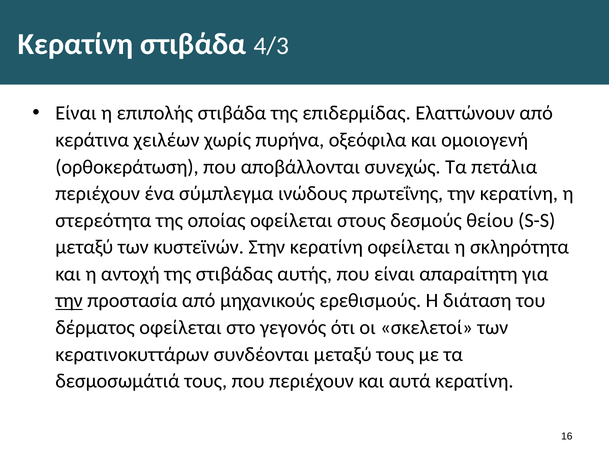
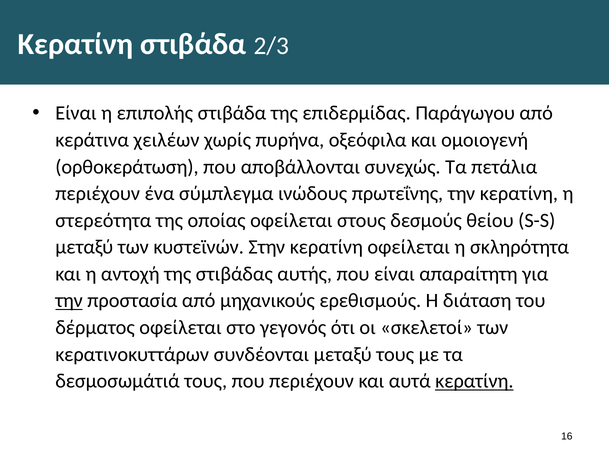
4/3: 4/3 -> 2/3
Ελαττώνουν: Ελαττώνουν -> Παράγωγου
κερατίνη at (474, 381) underline: none -> present
